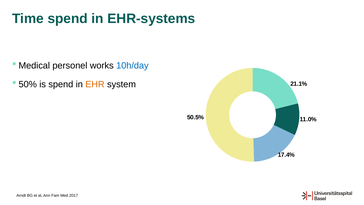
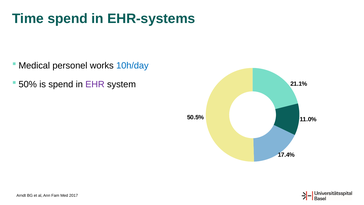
EHR colour: orange -> purple
